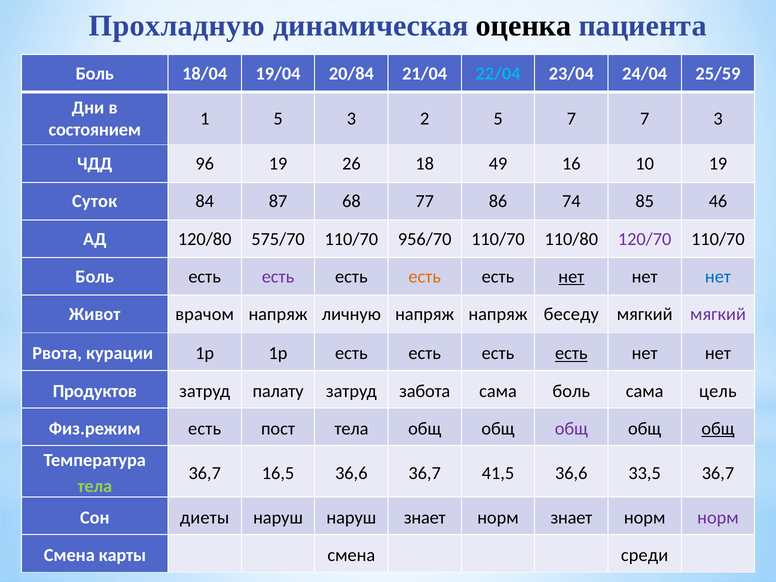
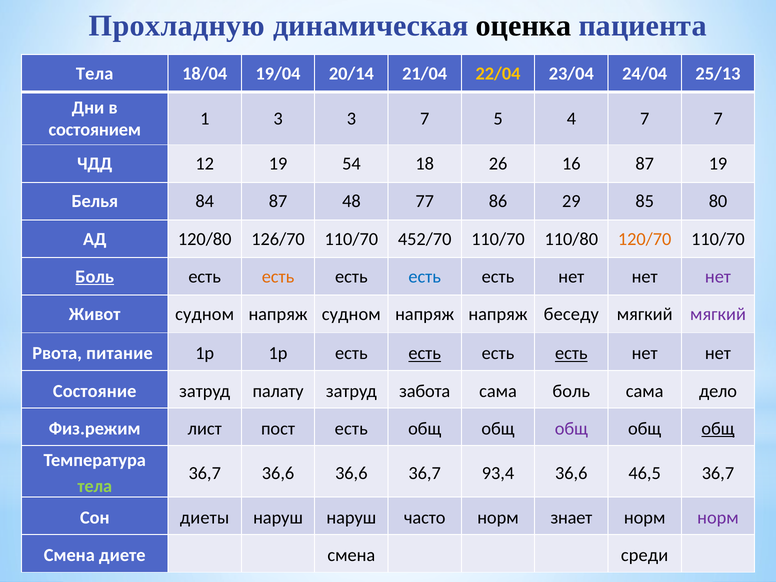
Боль at (95, 74): Боль -> Тела
20/84: 20/84 -> 20/14
22/04 colour: light blue -> yellow
25/59: 25/59 -> 25/13
1 5: 5 -> 3
3 2: 2 -> 7
5 7: 7 -> 4
7 3: 3 -> 7
96: 96 -> 12
26: 26 -> 54
49: 49 -> 26
16 10: 10 -> 87
Суток: Суток -> Белья
68: 68 -> 48
74: 74 -> 29
46: 46 -> 80
575/70: 575/70 -> 126/70
956/70: 956/70 -> 452/70
120/70 colour: purple -> orange
Боль at (95, 277) underline: none -> present
есть at (278, 277) colour: purple -> orange
есть at (425, 277) colour: orange -> blue
нет at (571, 277) underline: present -> none
нет at (718, 277) colour: blue -> purple
Живот врачом: врачом -> судном
напряж личную: личную -> судном
курации: курации -> питание
есть at (425, 353) underline: none -> present
Продуктов: Продуктов -> Состояние
цель: цель -> дело
Физ.режим есть: есть -> лист
пост тела: тела -> есть
36,7 16,5: 16,5 -> 36,6
41,5: 41,5 -> 93,4
33,5: 33,5 -> 46,5
наруш знает: знает -> часто
карты: карты -> диете
